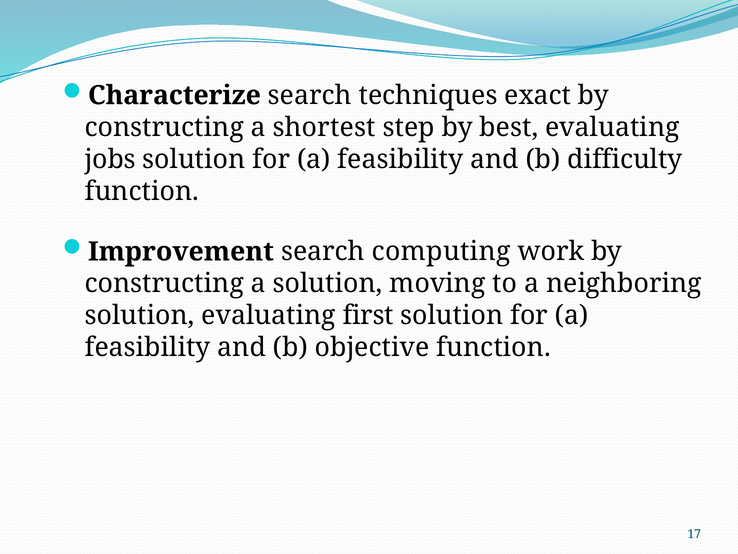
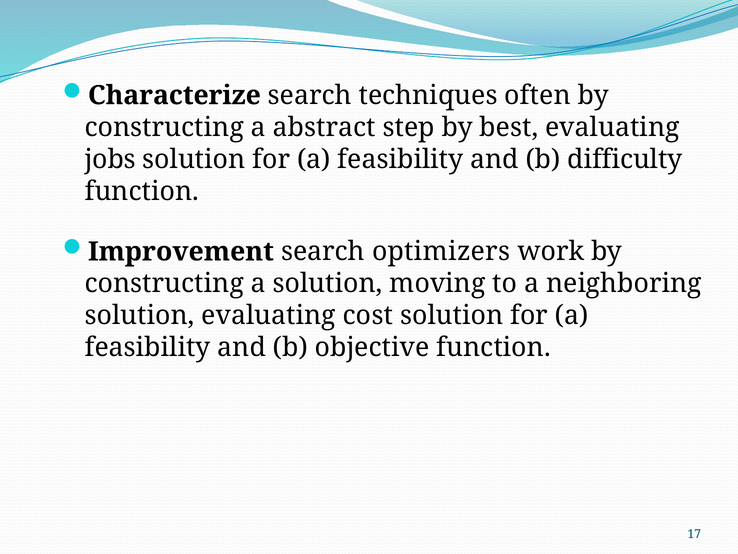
exact: exact -> often
shortest: shortest -> abstract
computing: computing -> optimizers
first: first -> cost
